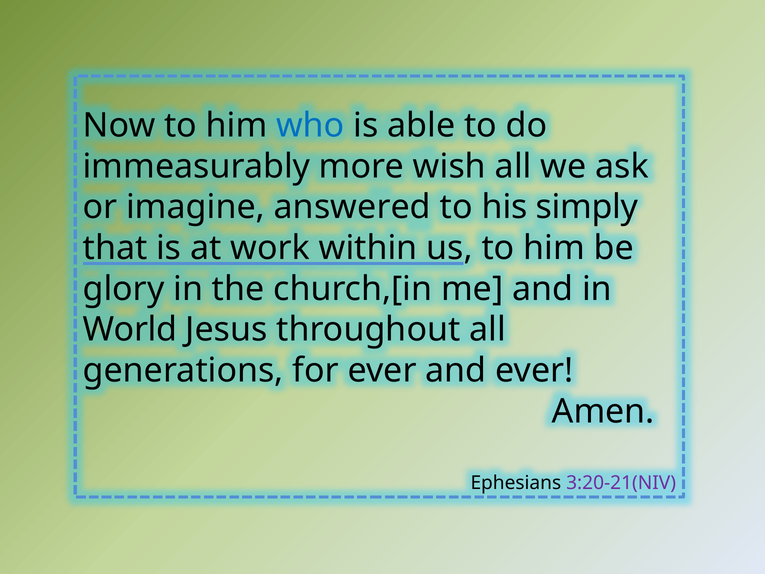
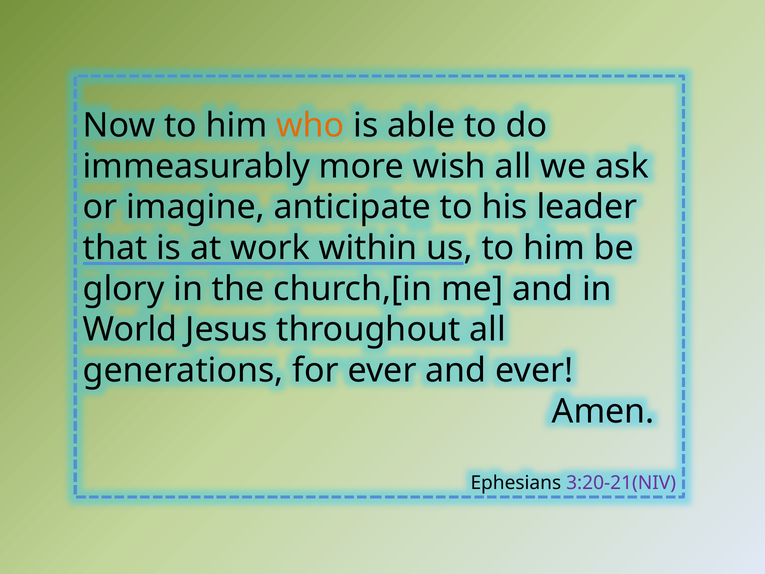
who colour: blue -> orange
answered: answered -> anticipate
simply: simply -> leader
